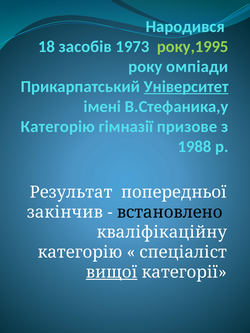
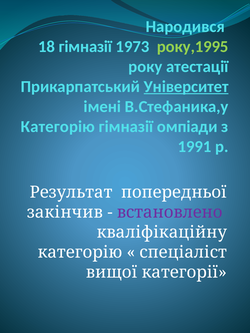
18 засобів: засобів -> гімназії
омпіади: омпіади -> атестації
призове: призове -> омпіади
1988: 1988 -> 1991
встановлено colour: black -> purple
вищої underline: present -> none
